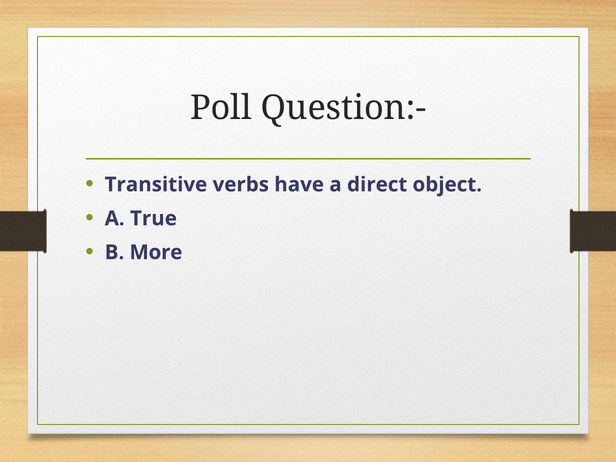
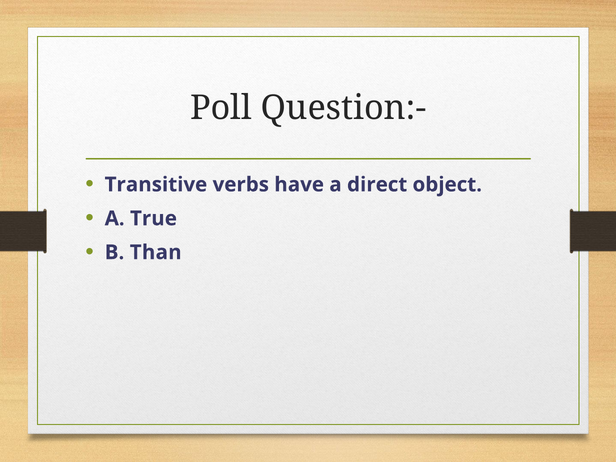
More: More -> Than
